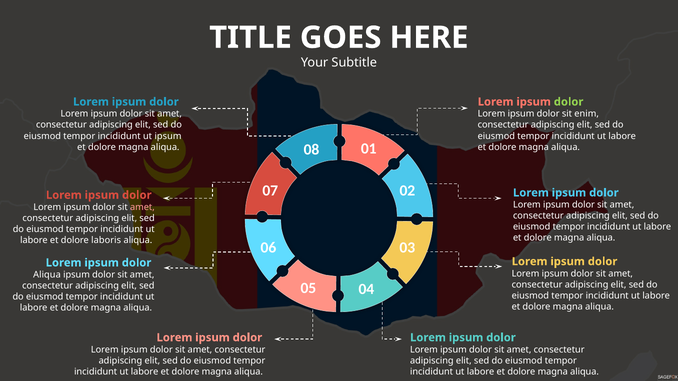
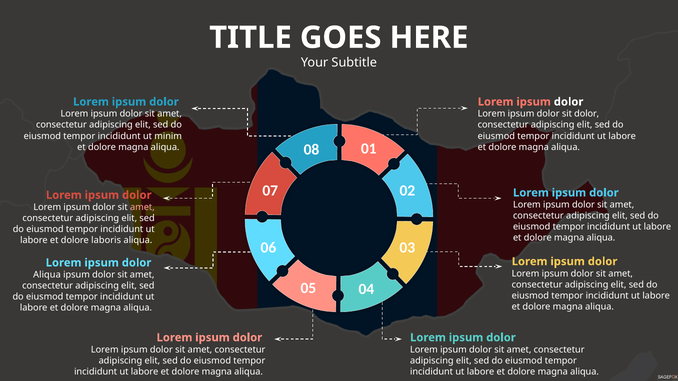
dolor at (569, 102) colour: light green -> white
sit enim: enim -> dolor
ut ipsum: ipsum -> minim
